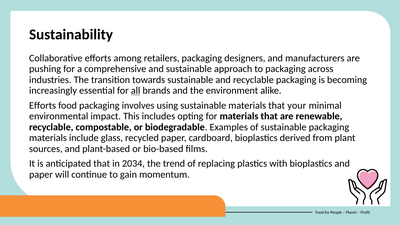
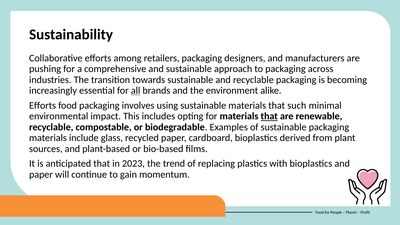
your: your -> such
that at (269, 116) underline: none -> present
2034: 2034 -> 2023
